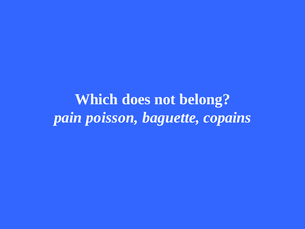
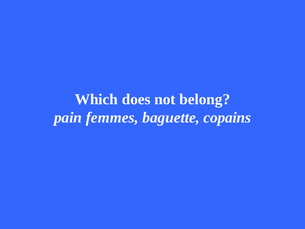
poisson: poisson -> femmes
